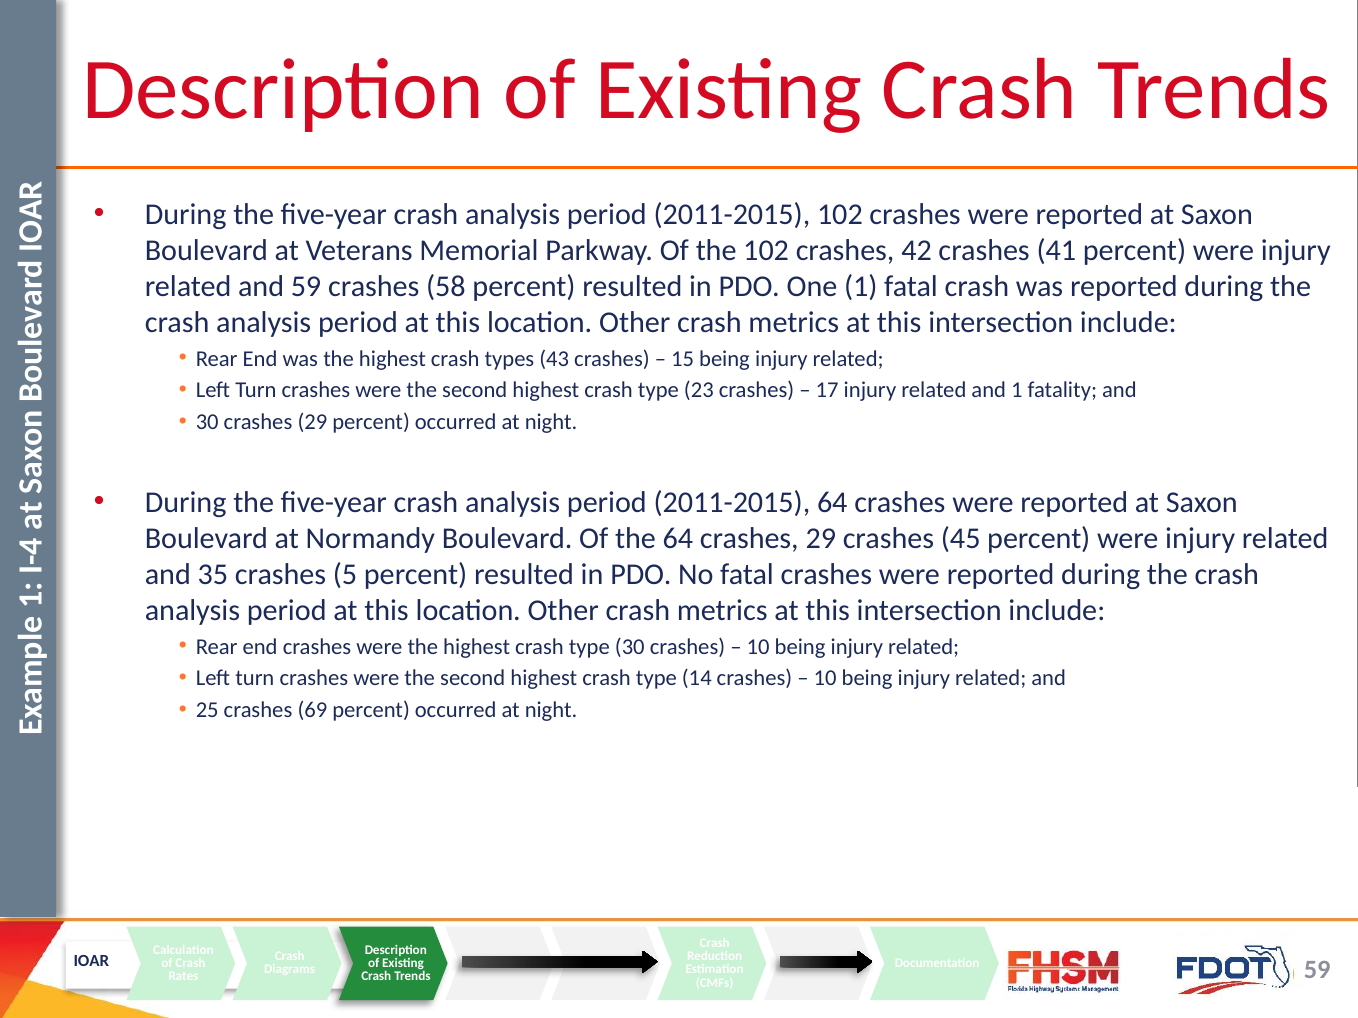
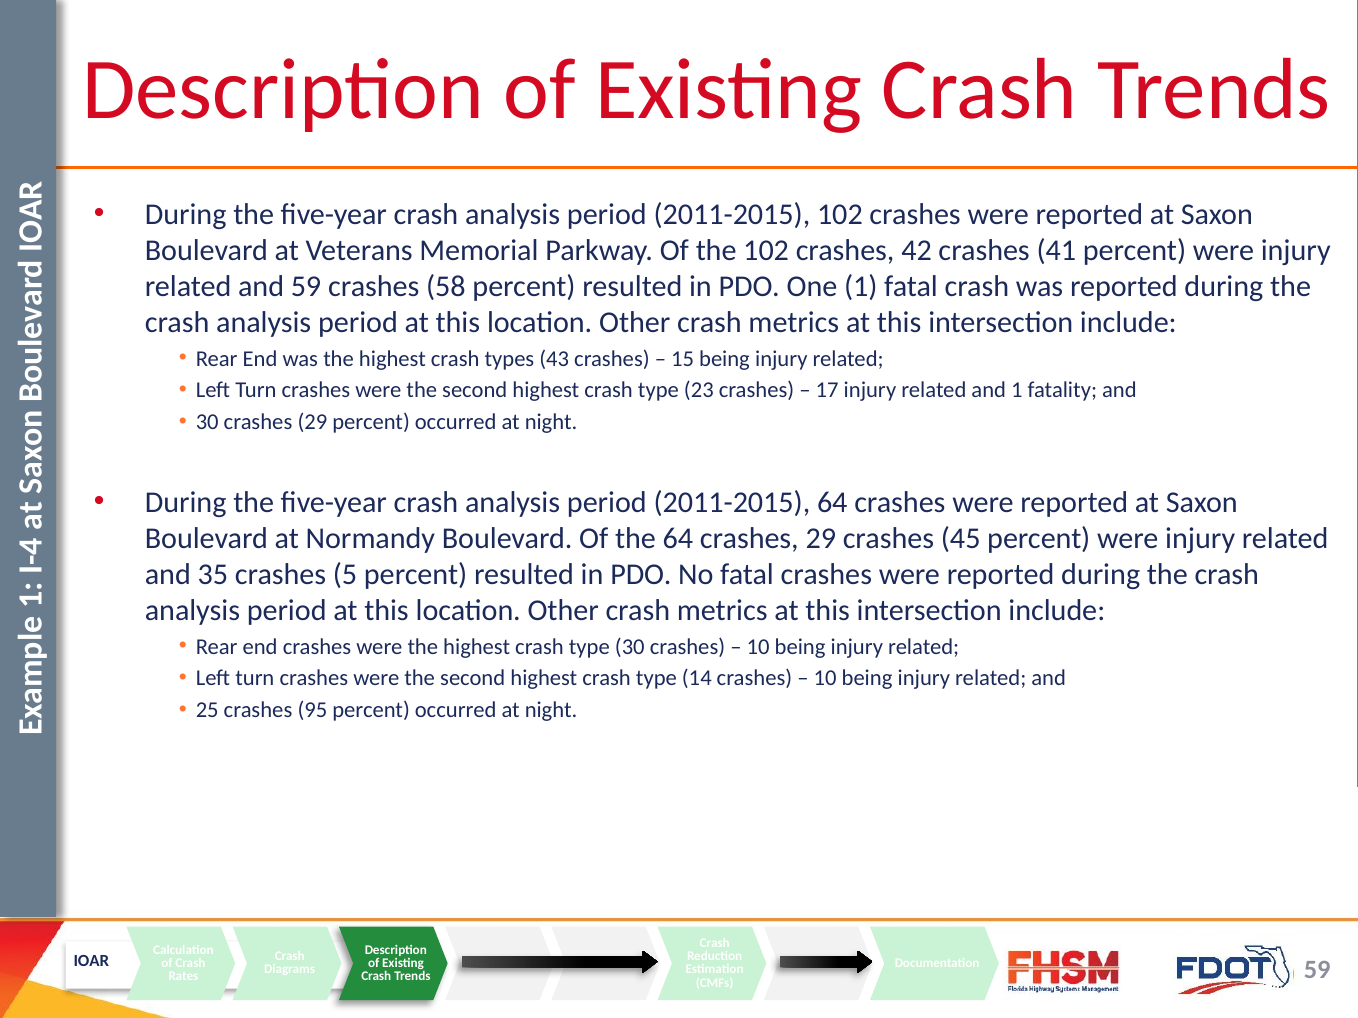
69: 69 -> 95
